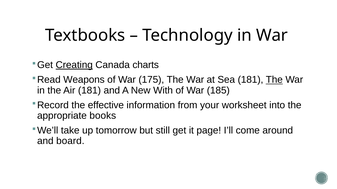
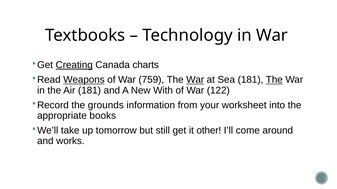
Weapons underline: none -> present
175: 175 -> 759
War at (195, 80) underline: none -> present
185: 185 -> 122
effective: effective -> grounds
page: page -> other
board: board -> works
